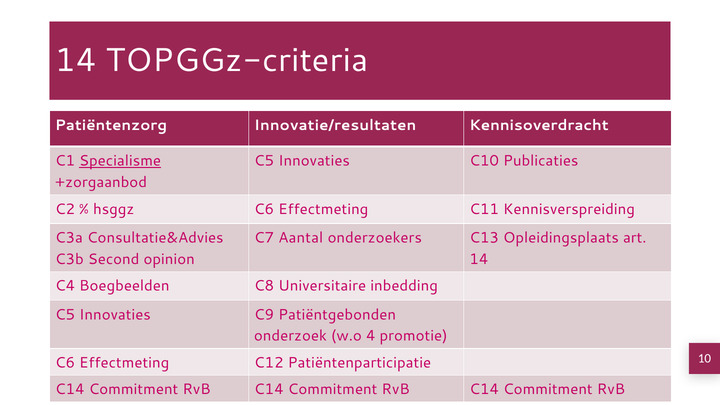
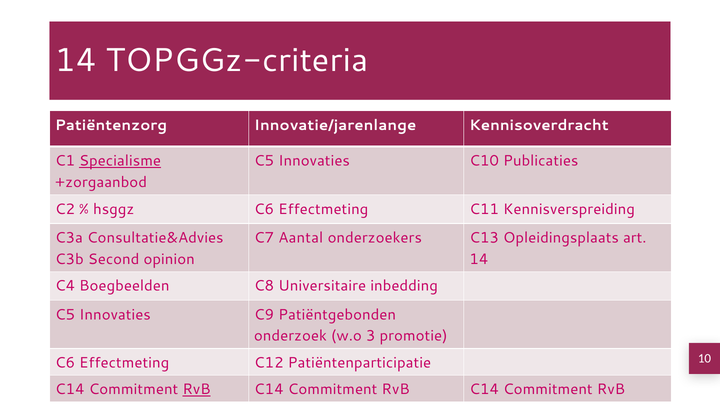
Innovatie/resultaten: Innovatie/resultaten -> Innovatie/jarenlange
4: 4 -> 3
RvB at (197, 390) underline: none -> present
